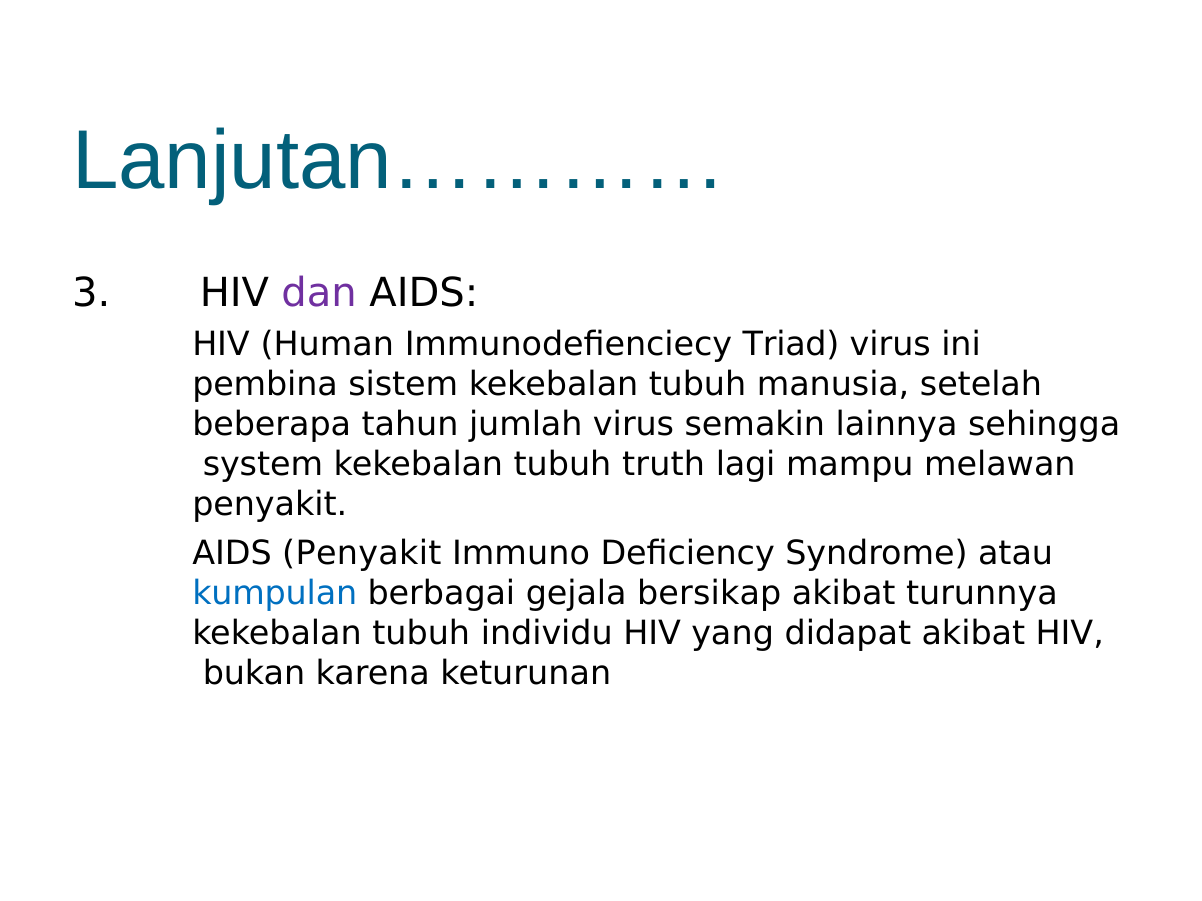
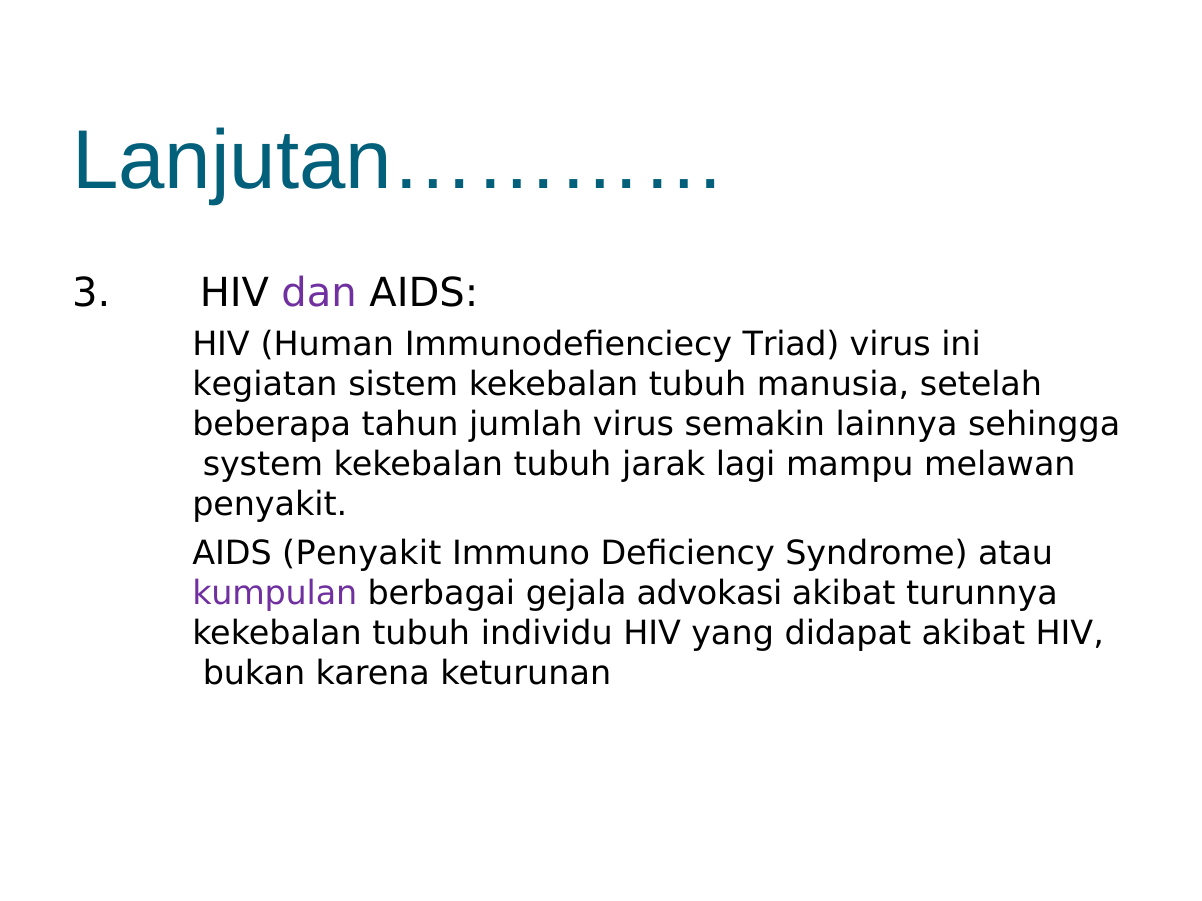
pembina: pembina -> kegiatan
truth: truth -> jarak
kumpulan colour: blue -> purple
bersikap: bersikap -> advokasi
